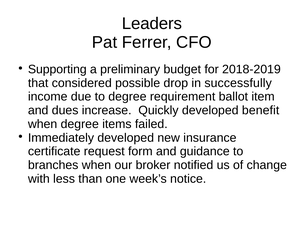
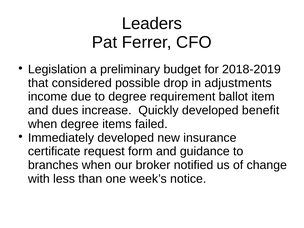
Supporting: Supporting -> Legislation
successfully: successfully -> adjustments
